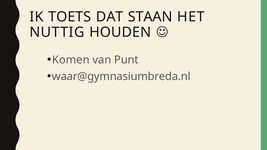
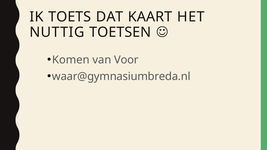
STAAN: STAAN -> KAART
HOUDEN: HOUDEN -> TOETSEN
Punt: Punt -> Voor
